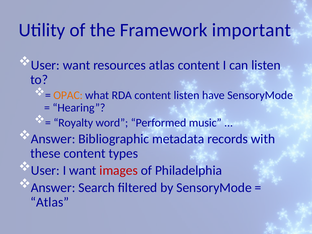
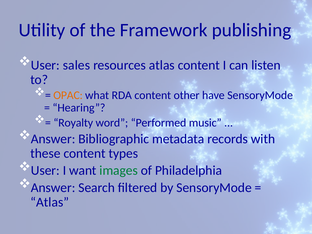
important: important -> publishing
User want: want -> sales
content listen: listen -> other
images colour: red -> green
